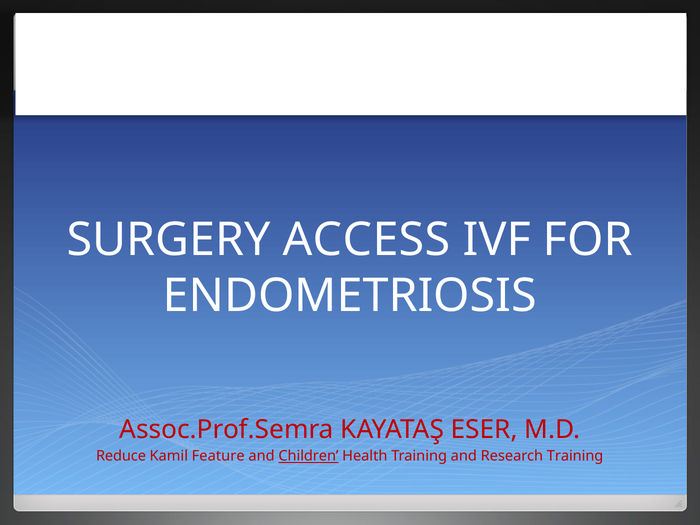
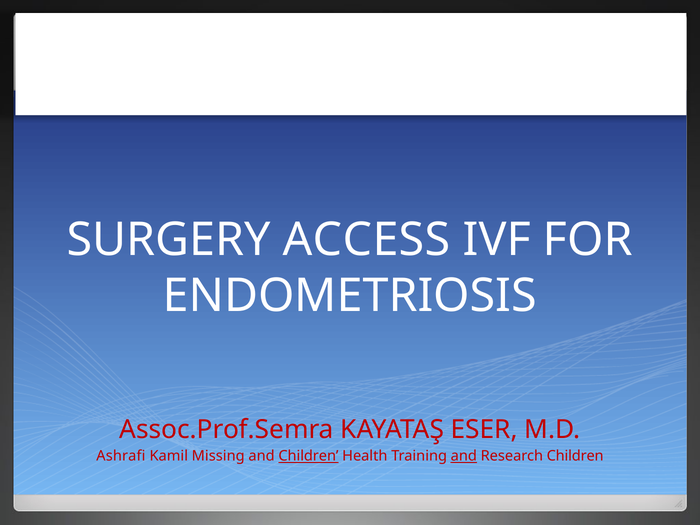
Reduce: Reduce -> Ashrafi
Feature: Feature -> Missing
and at (464, 456) underline: none -> present
Research Training: Training -> Children
